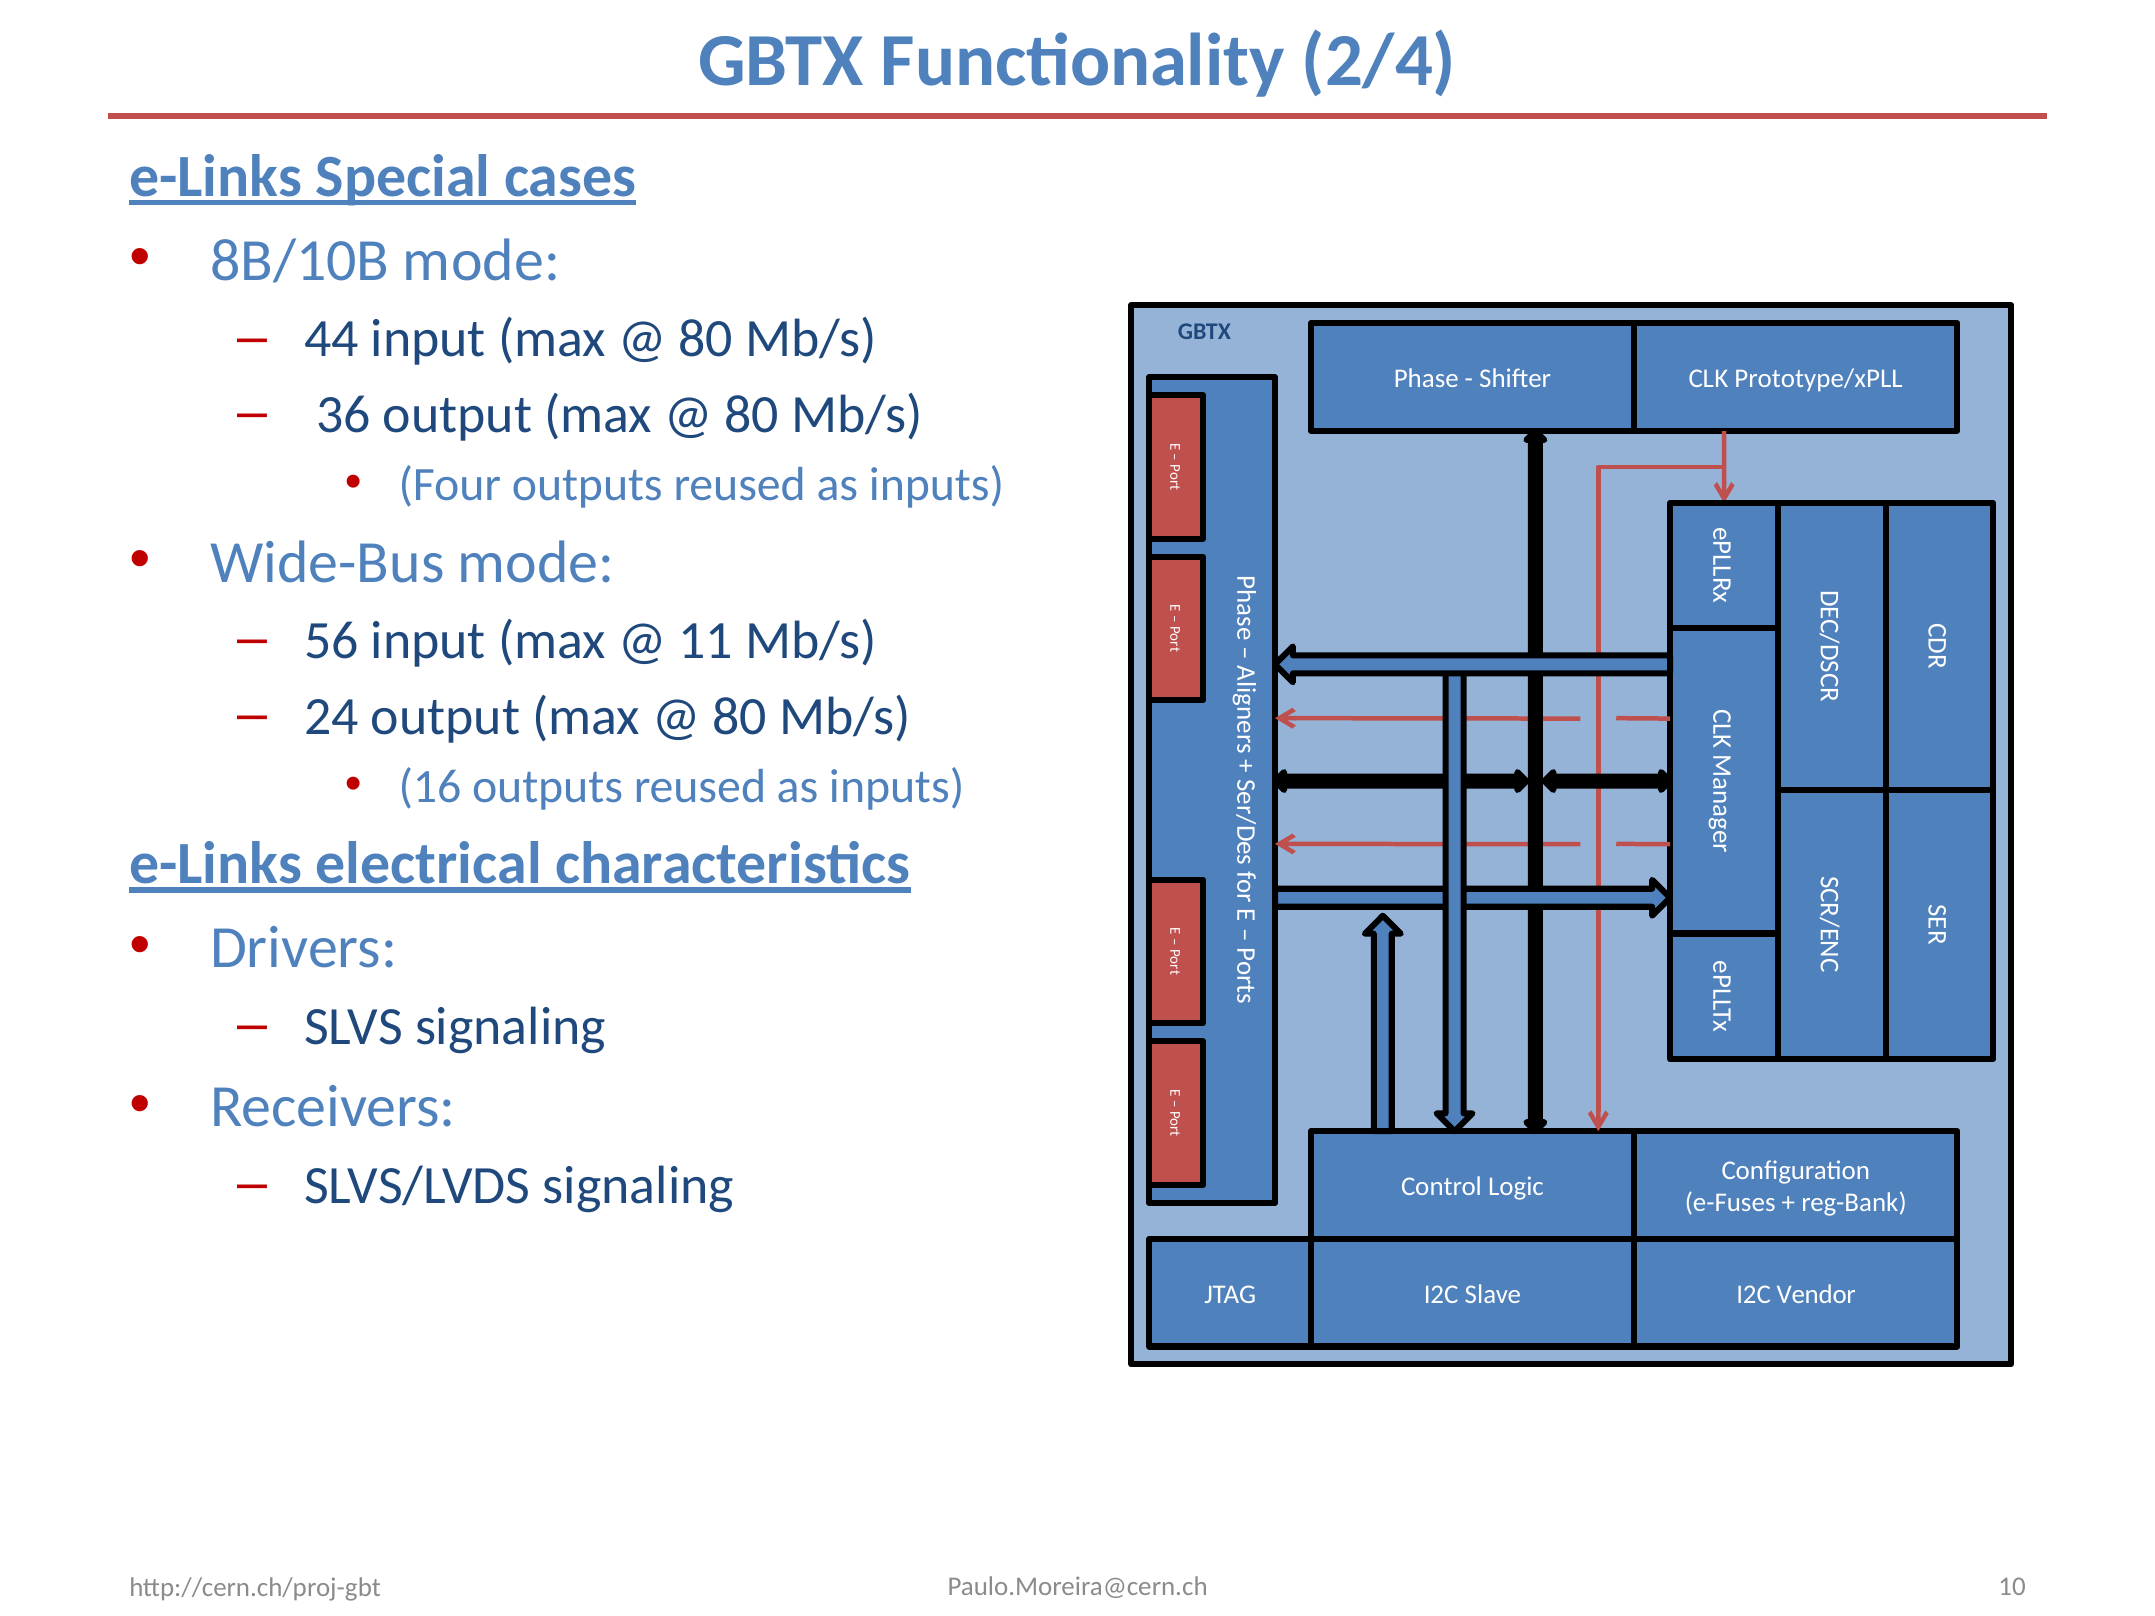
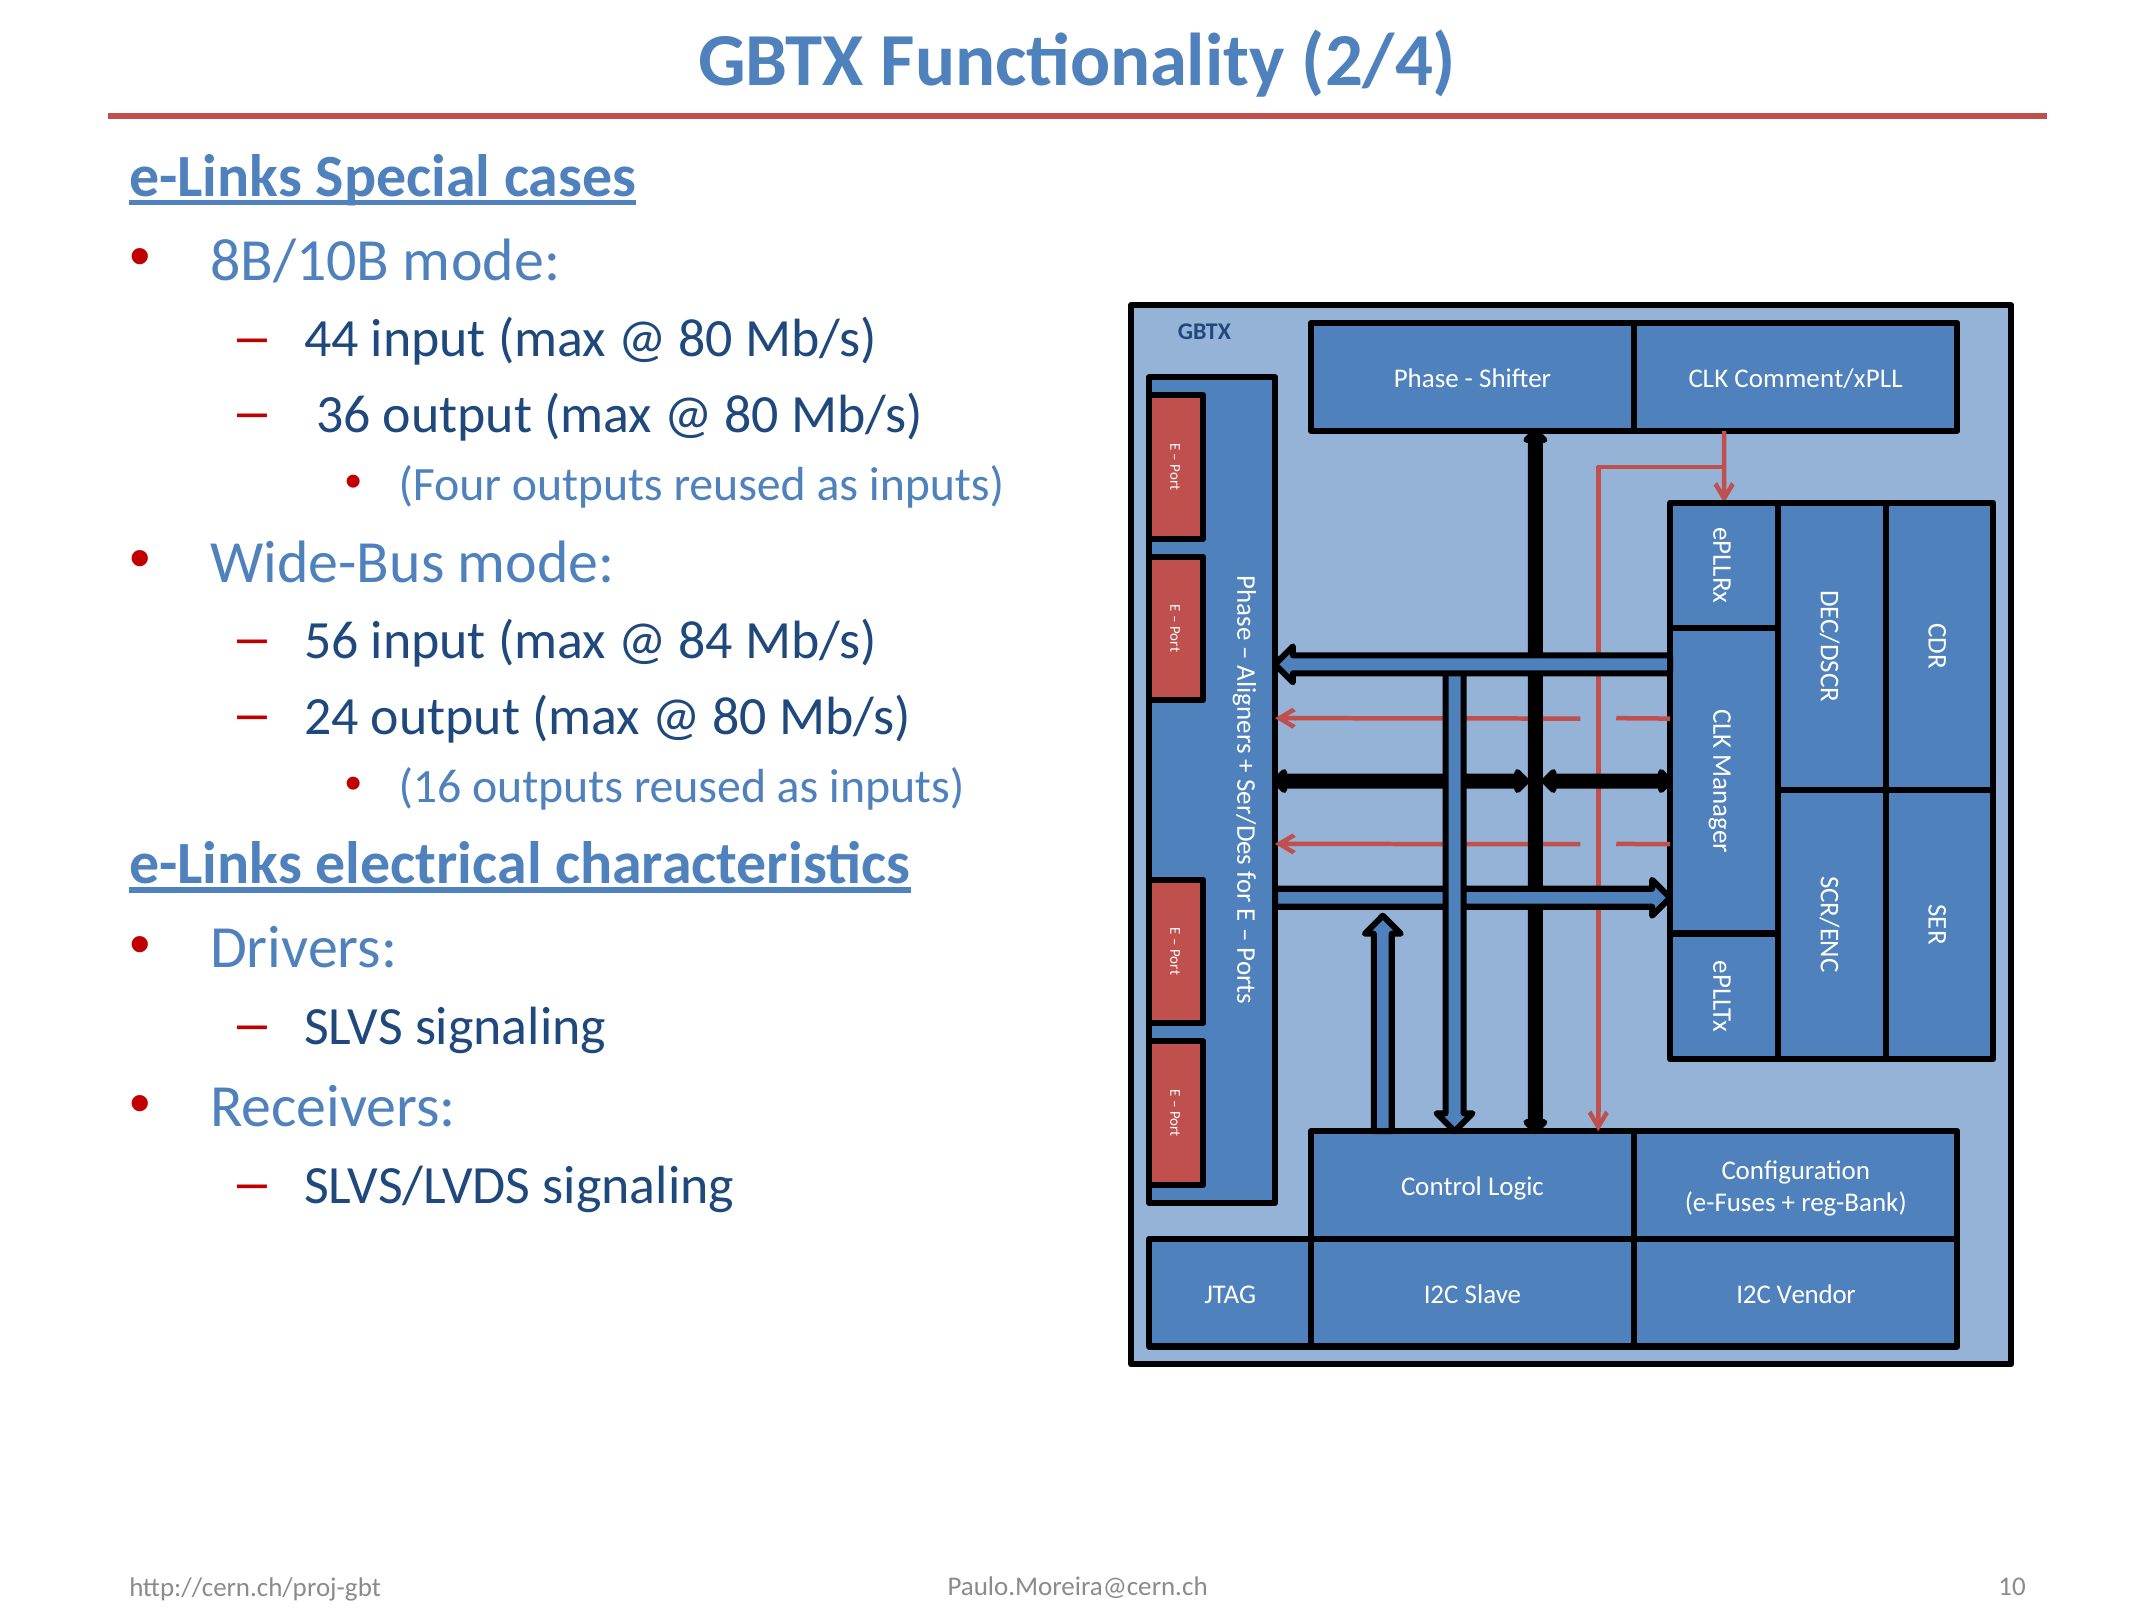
Prototype/xPLL: Prototype/xPLL -> Comment/xPLL
11: 11 -> 84
